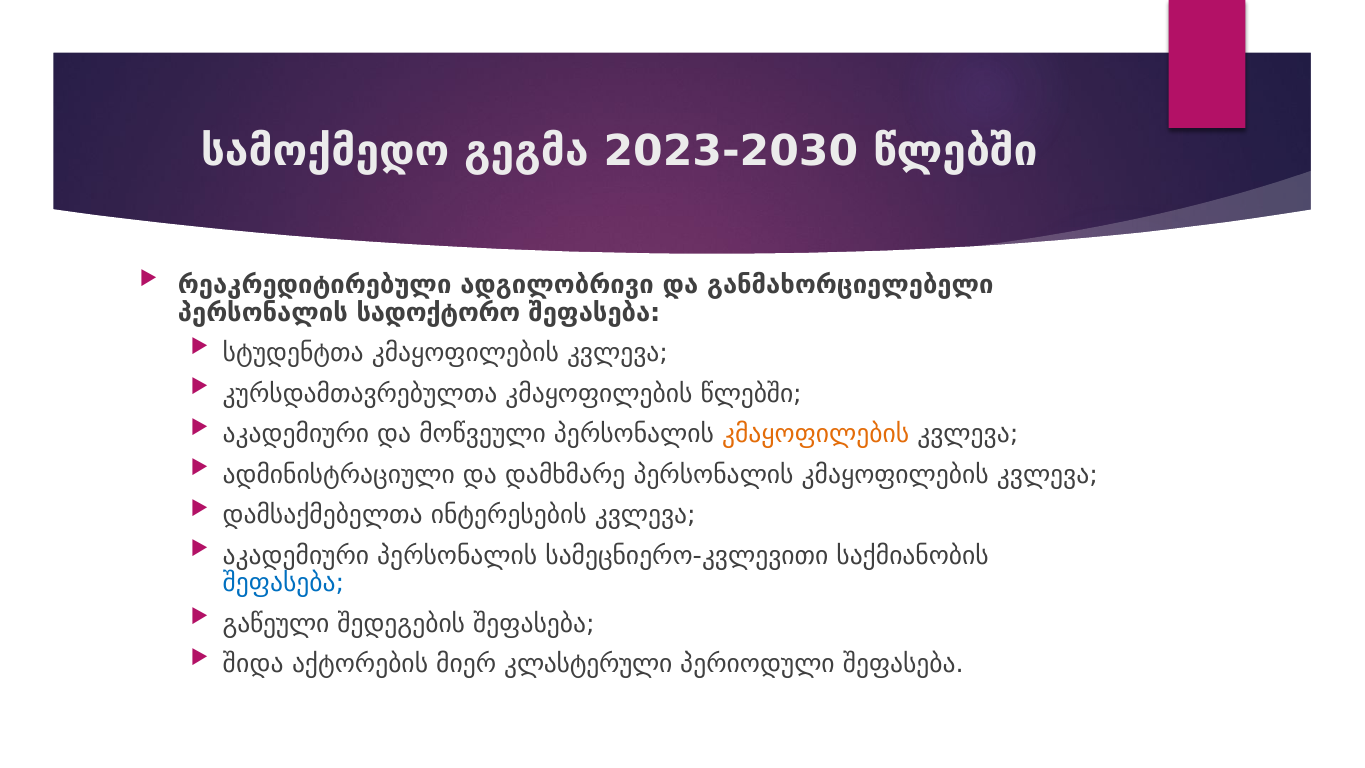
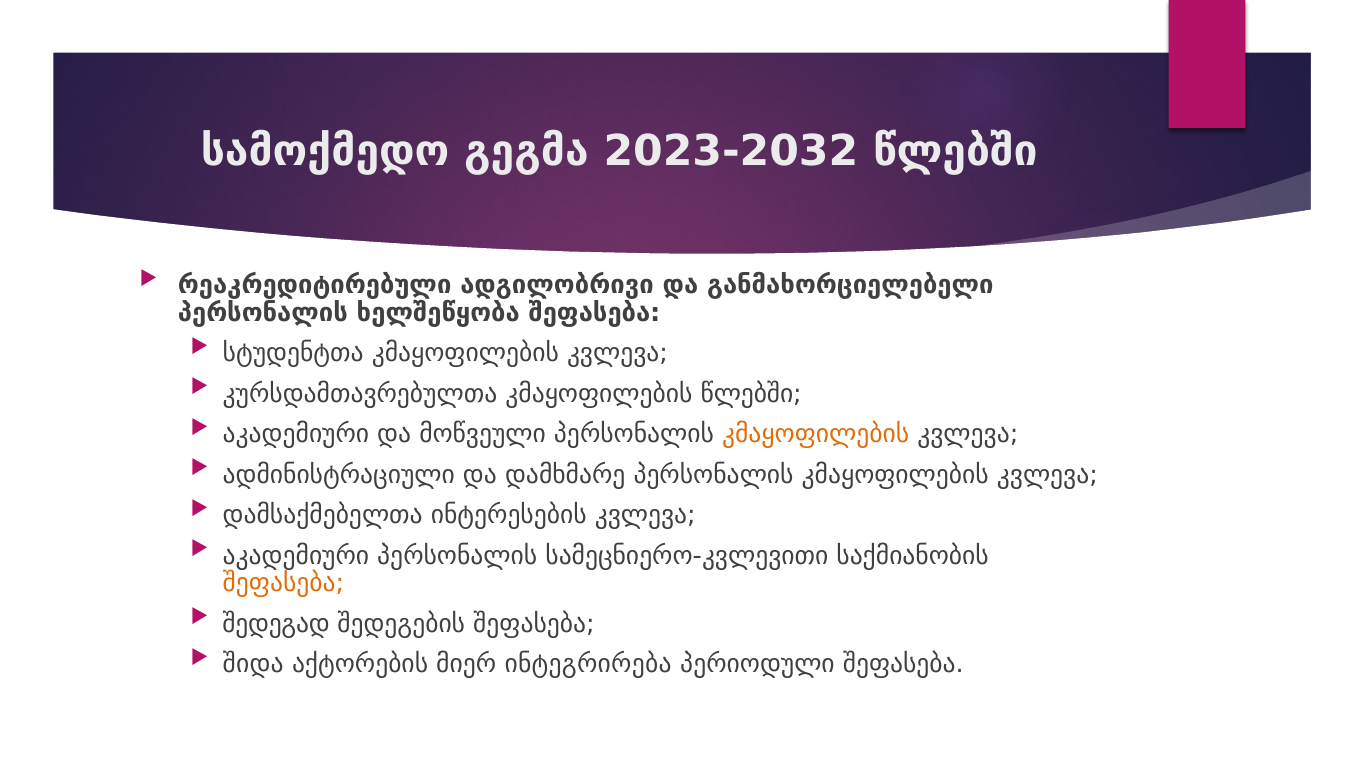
2023-2030: 2023-2030 -> 2023-2032
სადოქტორო: სადოქტორო -> ხელშეწყობა
შეფასება at (283, 583) colour: blue -> orange
გაწეული: გაწეული -> შედეგად
კლასტერული: კლასტერული -> ინტეგრირება
